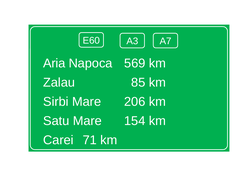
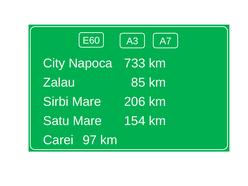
Aria: Aria -> City
569: 569 -> 733
71: 71 -> 97
